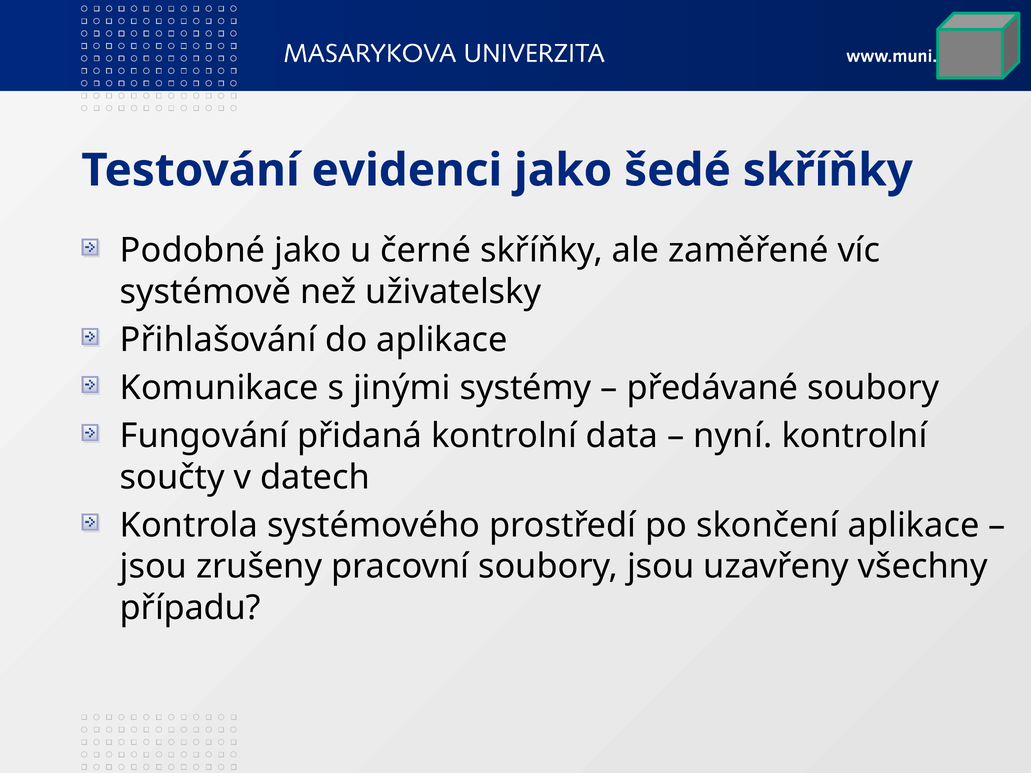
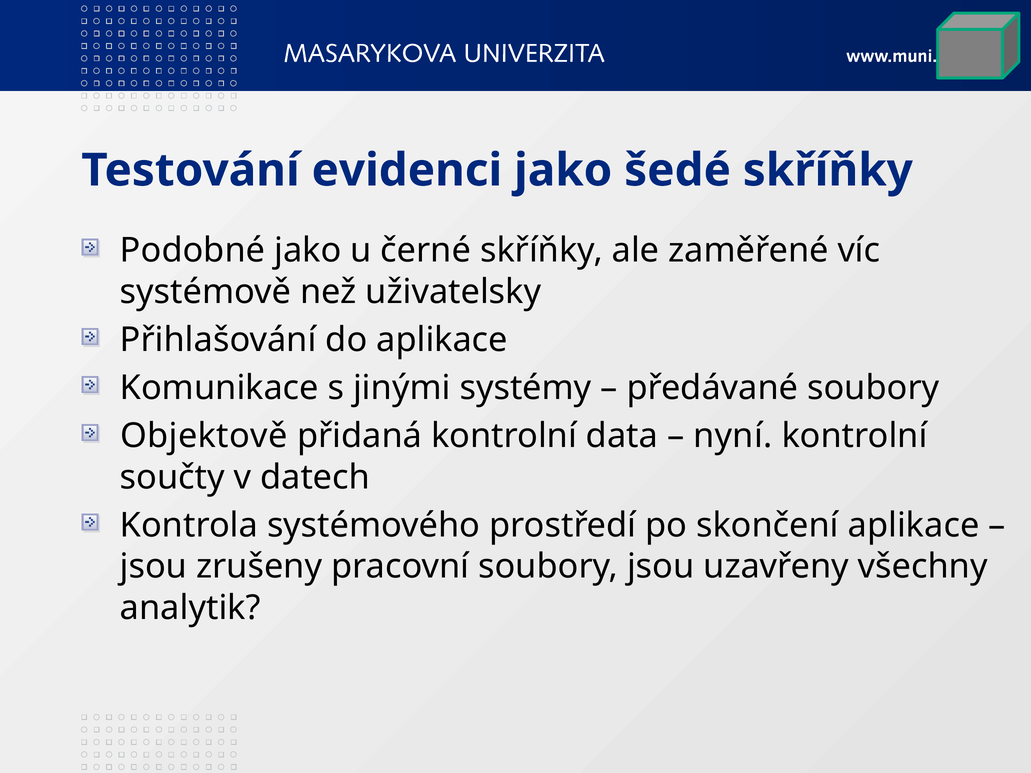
Fungování: Fungování -> Objektově
případu: případu -> analytik
